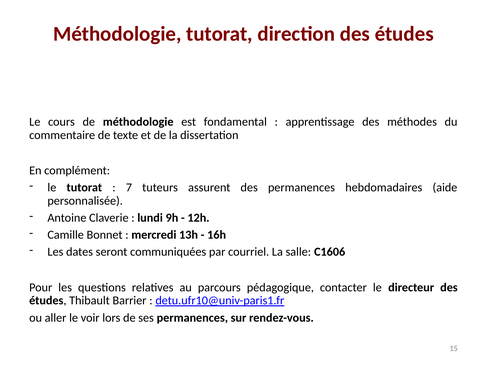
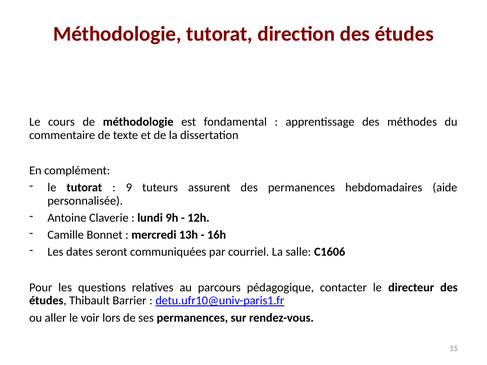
7: 7 -> 9
